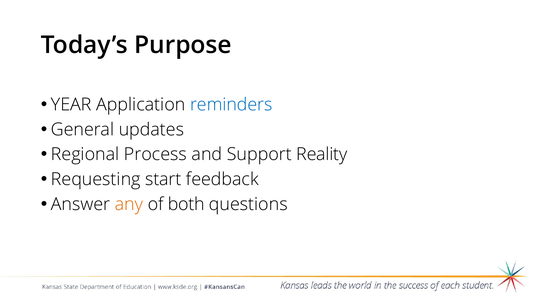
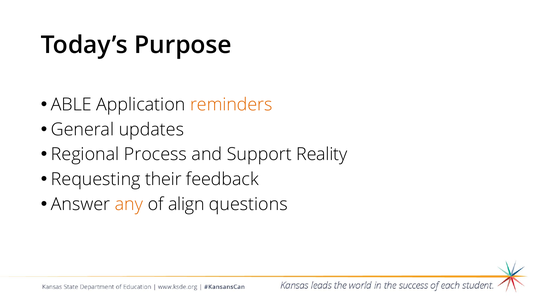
YEAR: YEAR -> ABLE
reminders colour: blue -> orange
start: start -> their
both: both -> align
